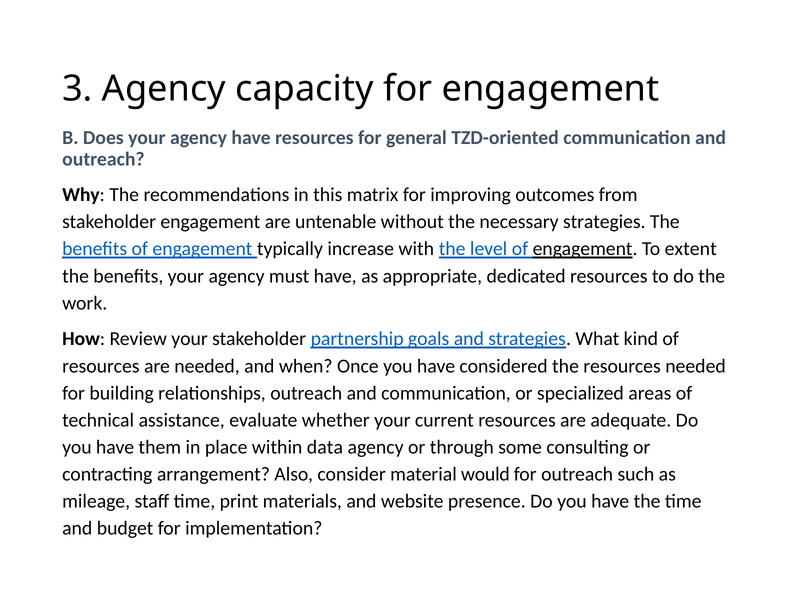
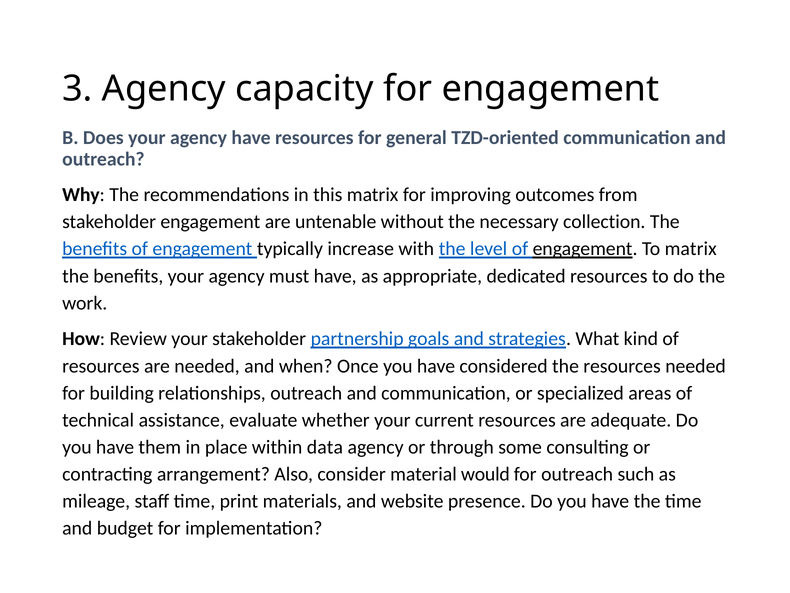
necessary strategies: strategies -> collection
To extent: extent -> matrix
